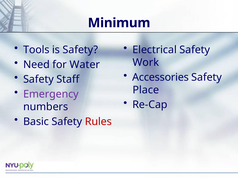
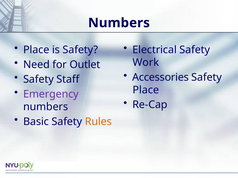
Minimum at (119, 23): Minimum -> Numbers
Tools at (36, 50): Tools -> Place
Water: Water -> Outlet
Rules colour: red -> orange
